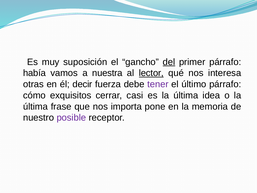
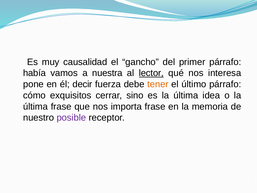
suposición: suposición -> causalidad
del underline: present -> none
otras: otras -> pone
tener colour: purple -> orange
casi: casi -> sino
importa pone: pone -> frase
